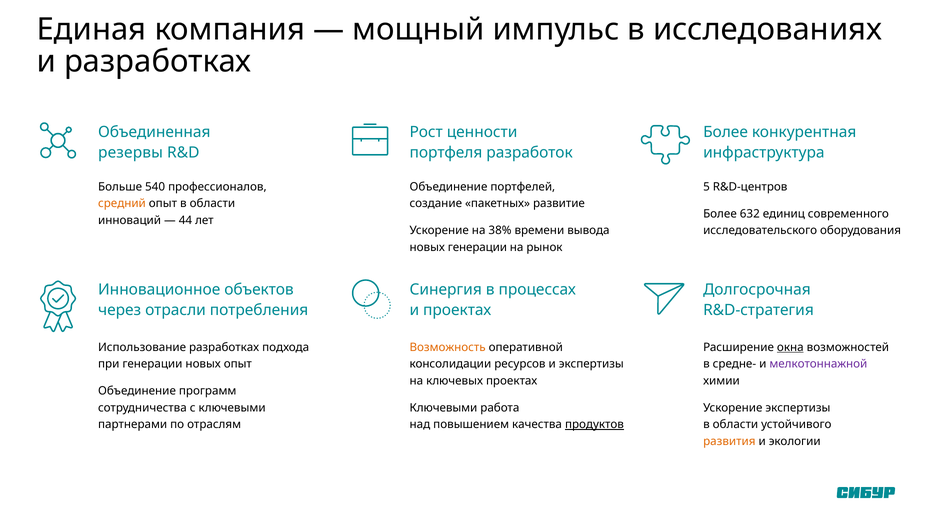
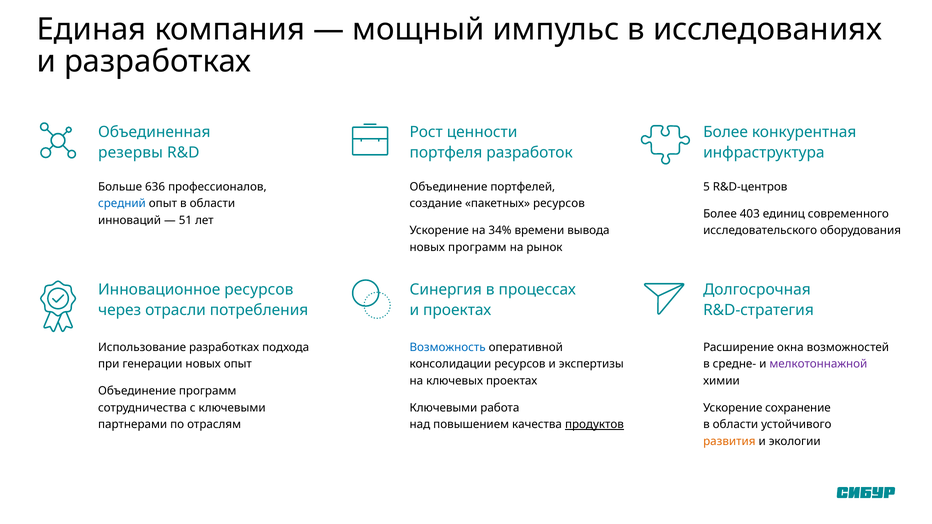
540: 540 -> 636
пакетных развитие: развитие -> ресурсов
средний colour: orange -> blue
632: 632 -> 403
44: 44 -> 51
38%: 38% -> 34%
новых генерации: генерации -> программ
Инновационное объектов: объектов -> ресурсов
Возможность colour: orange -> blue
окна underline: present -> none
Ускорение экспертизы: экспертизы -> сохранение
